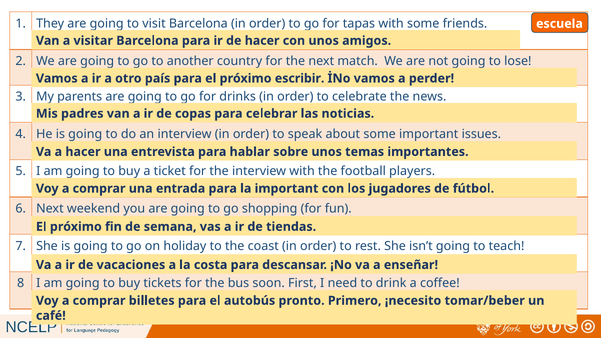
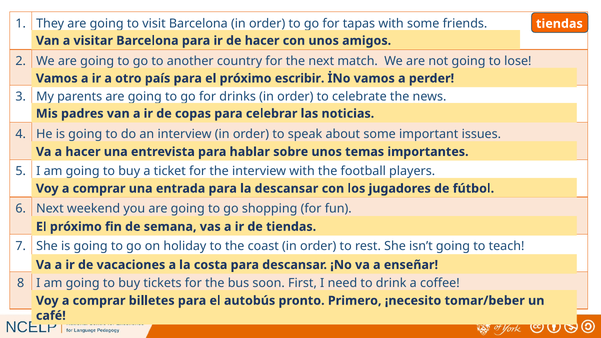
escuela at (559, 24): escuela -> tiendas
la important: important -> descansar
